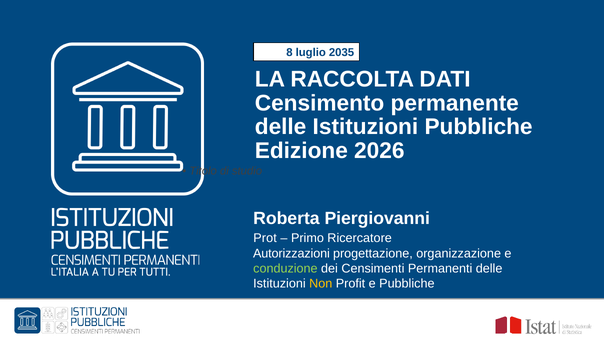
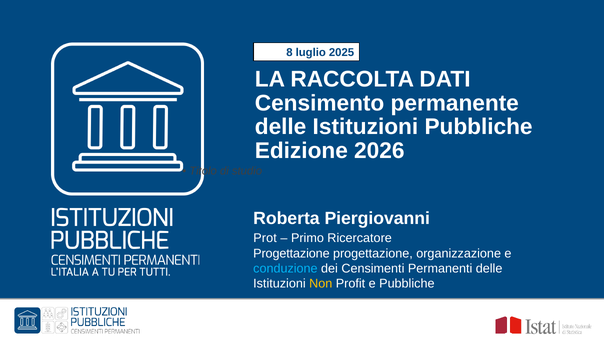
2035: 2035 -> 2025
Autorizzazioni at (291, 253): Autorizzazioni -> Progettazione
conduzione colour: light green -> light blue
